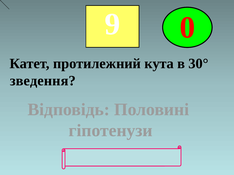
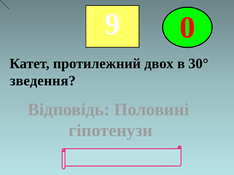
кута: кута -> двох
